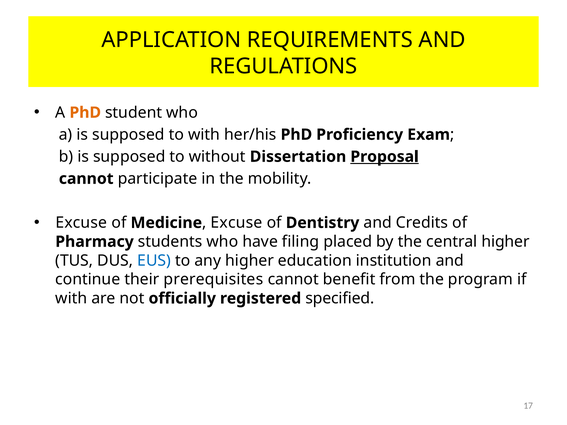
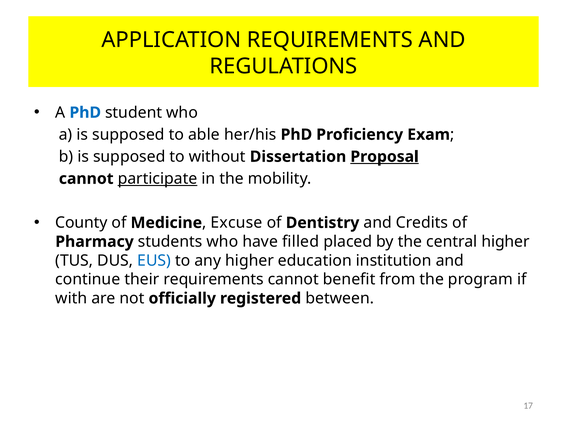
PhD at (85, 113) colour: orange -> blue
to with: with -> able
participate underline: none -> present
Excuse at (81, 223): Excuse -> County
filing: filing -> filled
their prerequisites: prerequisites -> requirements
specified: specified -> between
